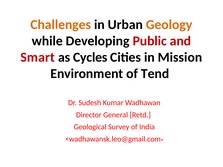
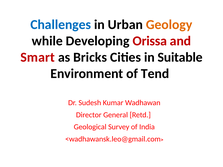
Challenges colour: orange -> blue
Public: Public -> Orissa
Cycles: Cycles -> Bricks
Mission: Mission -> Suitable
